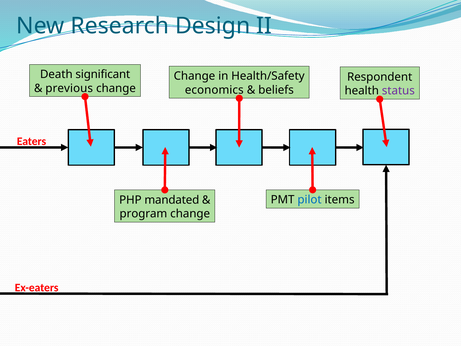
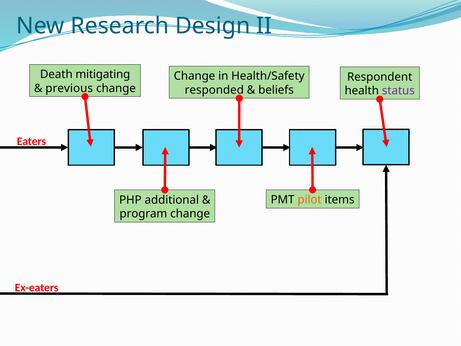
significant: significant -> mitigating
economics: economics -> responded
pilot colour: blue -> orange
mandated: mandated -> additional
